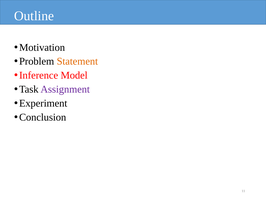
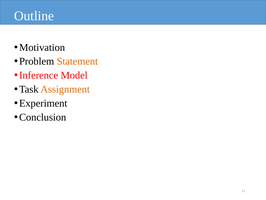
Assignment colour: purple -> orange
